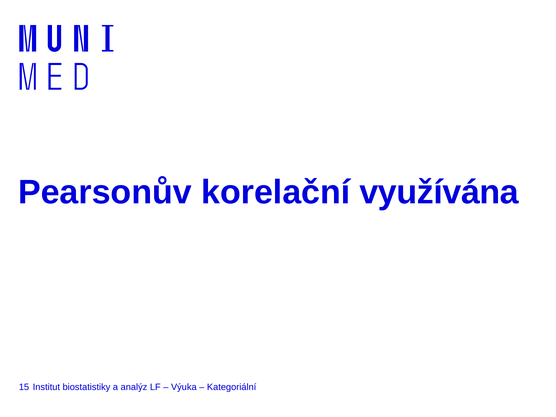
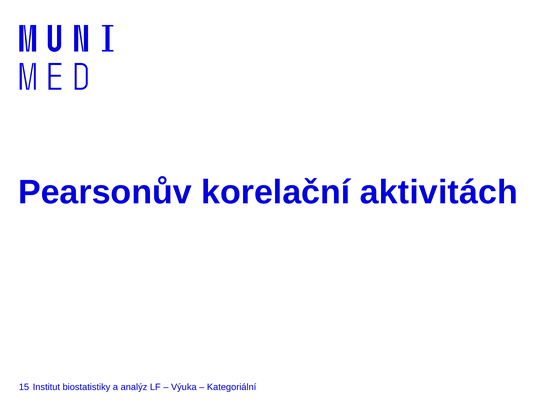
využívána: využívána -> aktivitách
